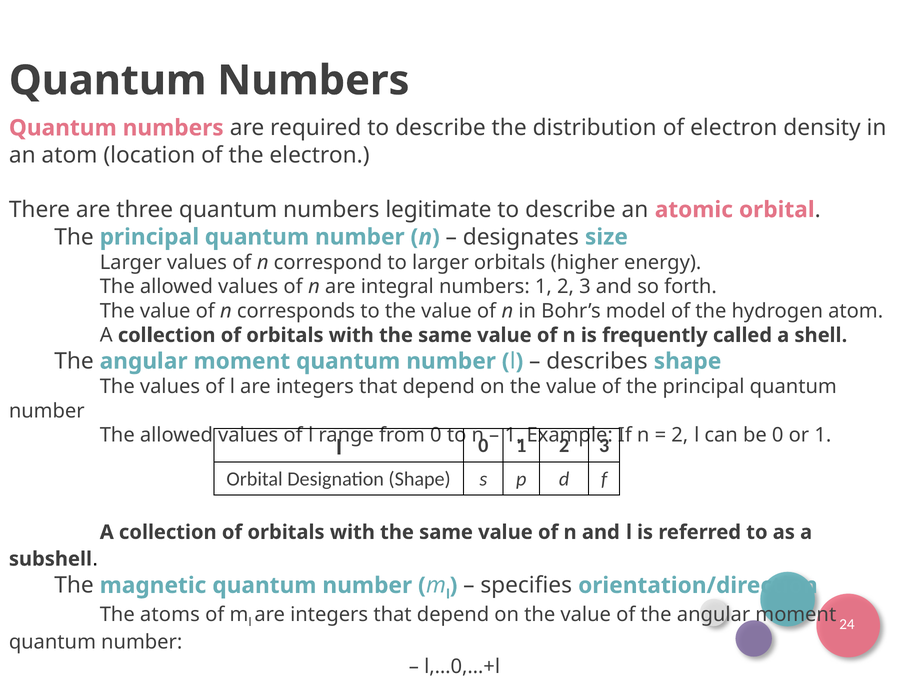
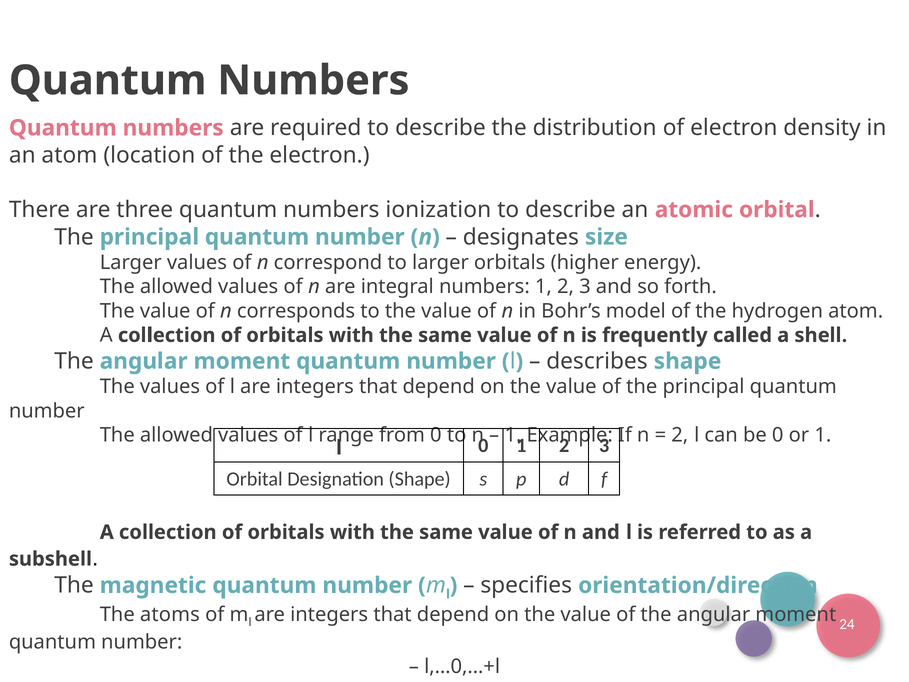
legitimate: legitimate -> ionization
